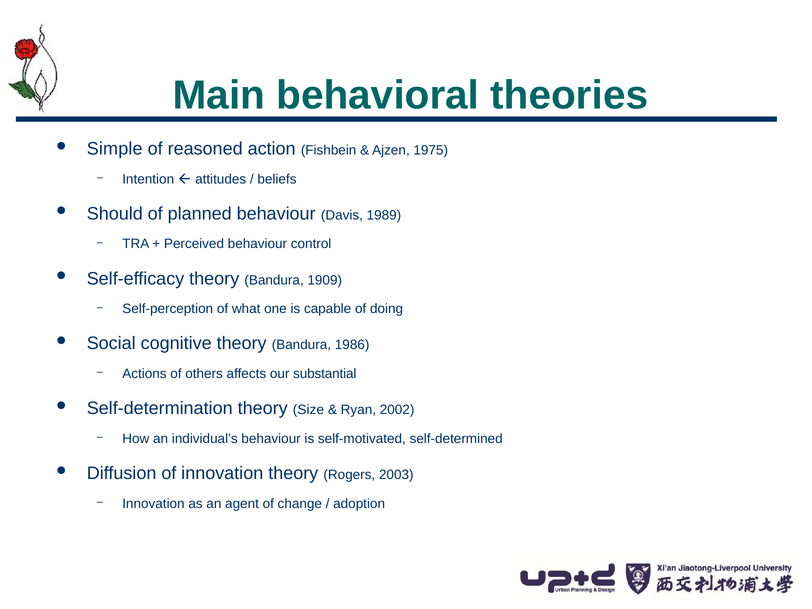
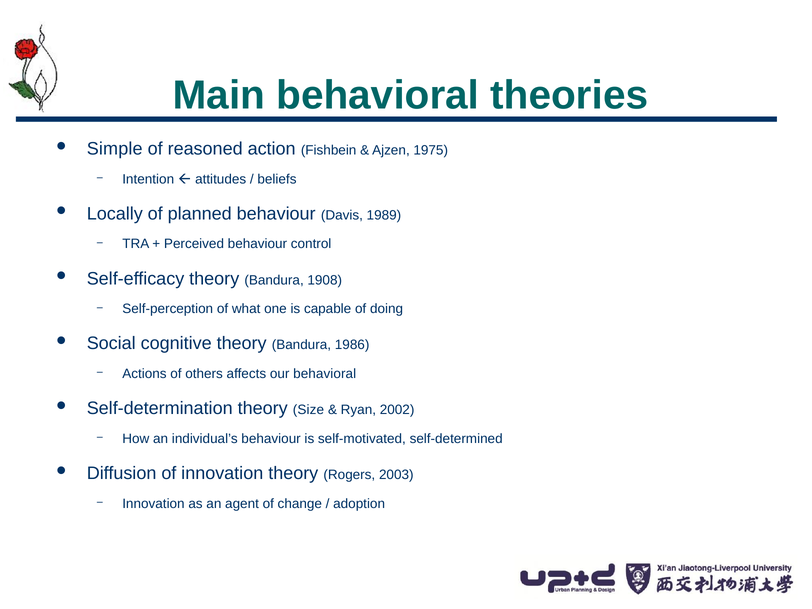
Should: Should -> Locally
1909: 1909 -> 1908
our substantial: substantial -> behavioral
